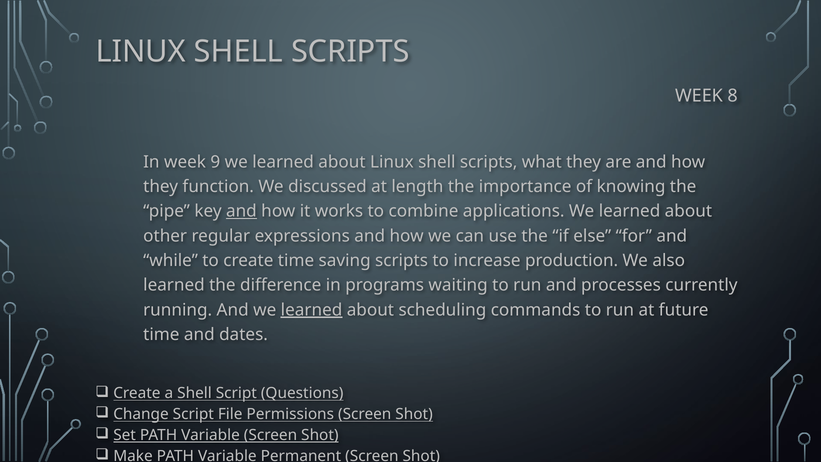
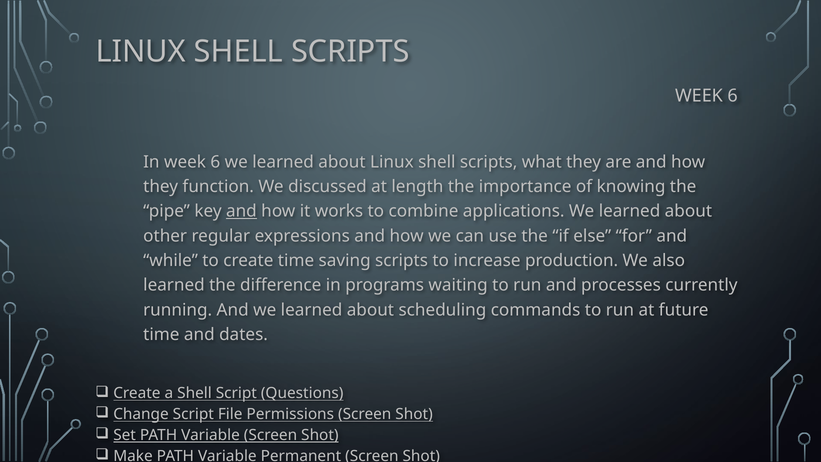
8 at (733, 96): 8 -> 6
In week 9: 9 -> 6
learned at (312, 310) underline: present -> none
